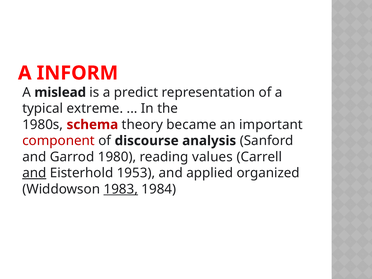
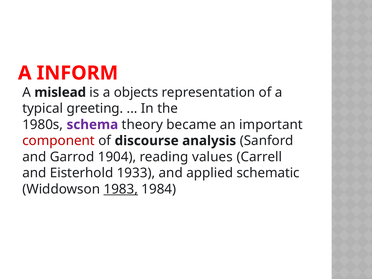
predict: predict -> objects
extreme: extreme -> greeting
schema colour: red -> purple
1980: 1980 -> 1904
and at (34, 173) underline: present -> none
1953: 1953 -> 1933
organized: organized -> schematic
